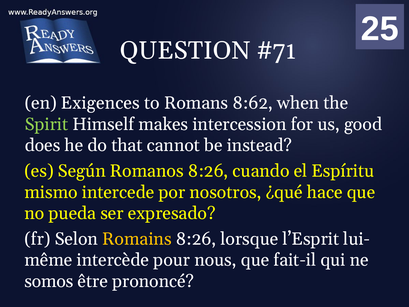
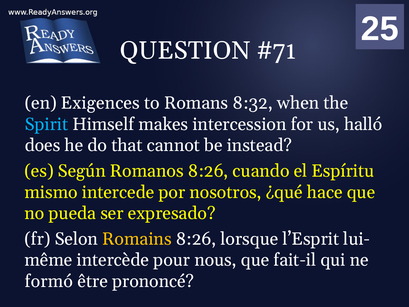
8:62: 8:62 -> 8:32
Spirit colour: light green -> light blue
good: good -> halló
somos: somos -> formó
